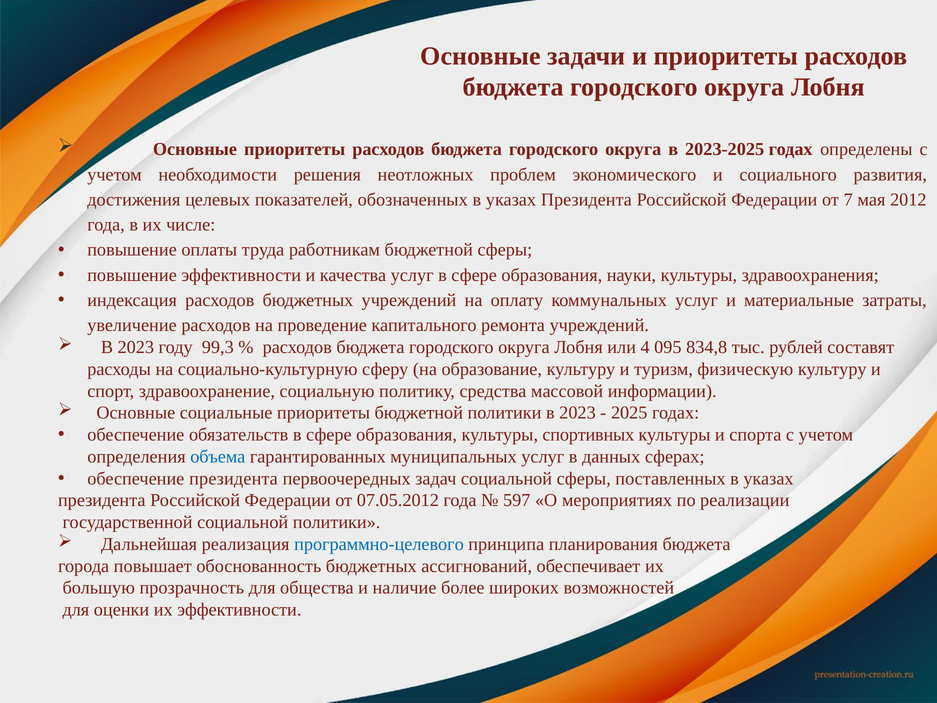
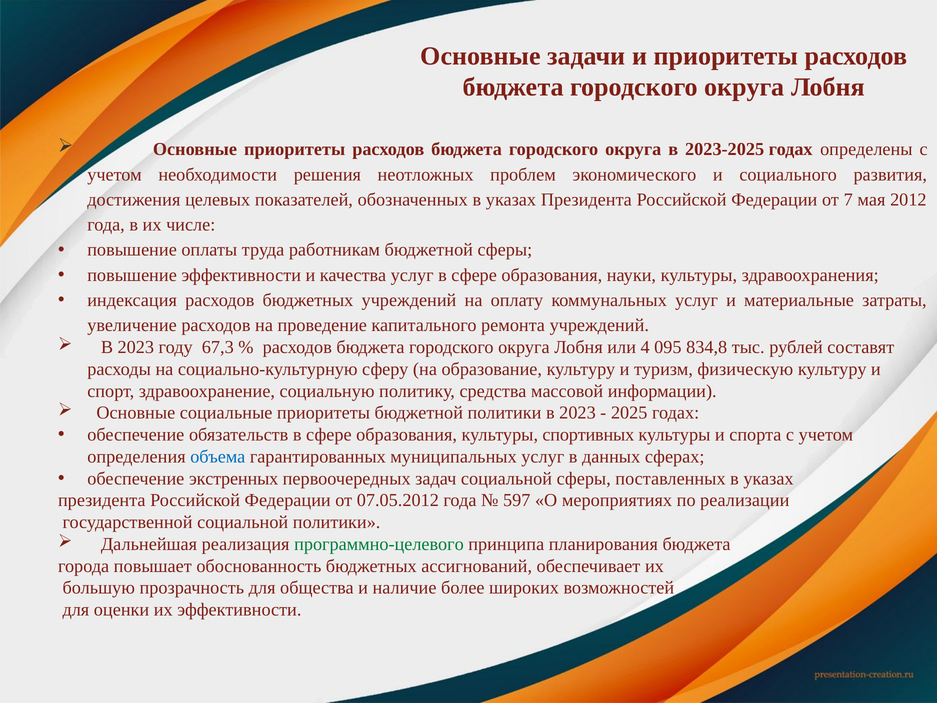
99,3: 99,3 -> 67,3
обеспечение президента: президента -> экстренных
программно-целевого colour: blue -> green
